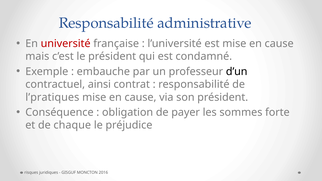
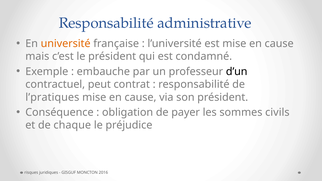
université colour: red -> orange
ainsi: ainsi -> peut
forte: forte -> civils
